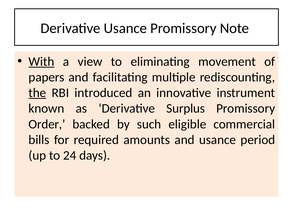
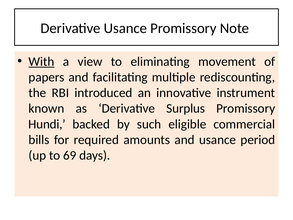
the underline: present -> none
Order: Order -> Hundi
24: 24 -> 69
